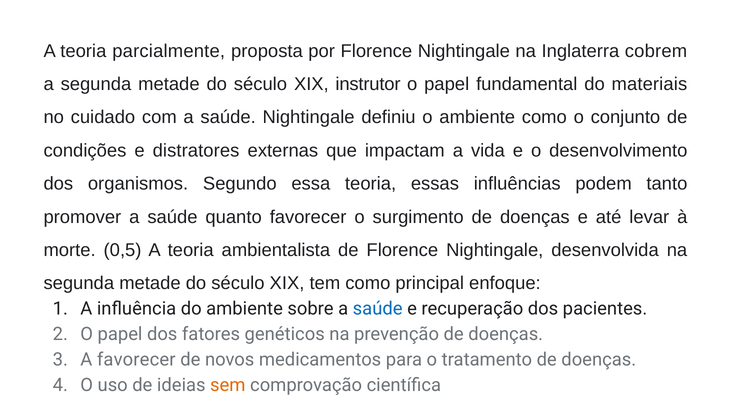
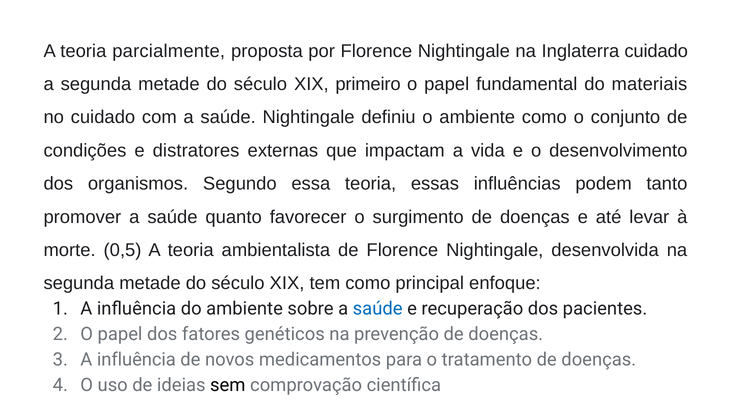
Inglaterra cobrem: cobrem -> cuidado
instrutor: instrutor -> primeiro
favorecer at (136, 359): favorecer -> influência
sem colour: orange -> black
